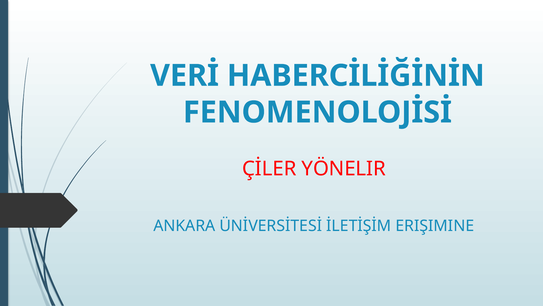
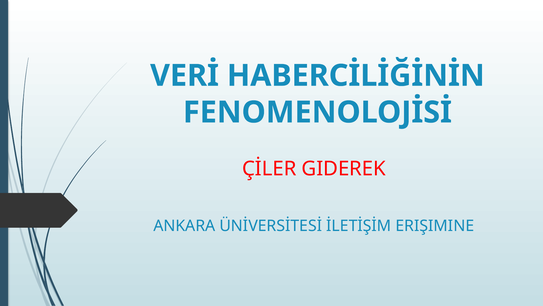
YÖNELIR: YÖNELIR -> GIDEREK
